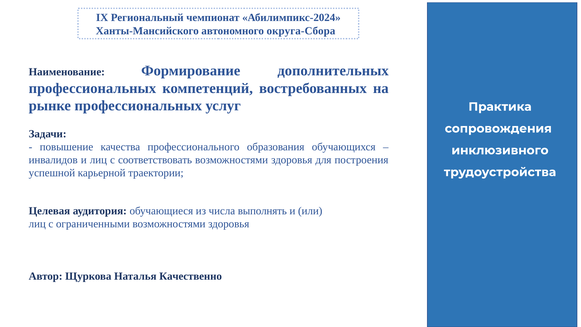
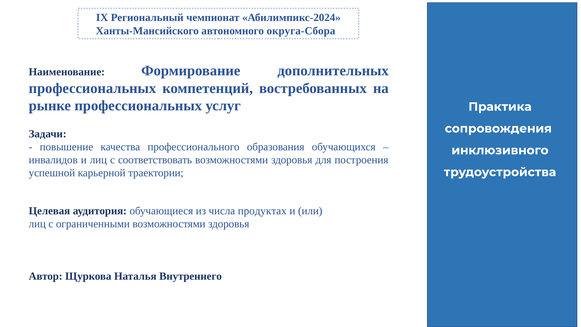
выполнять: выполнять -> продуктах
Качественно: Качественно -> Внутреннего
